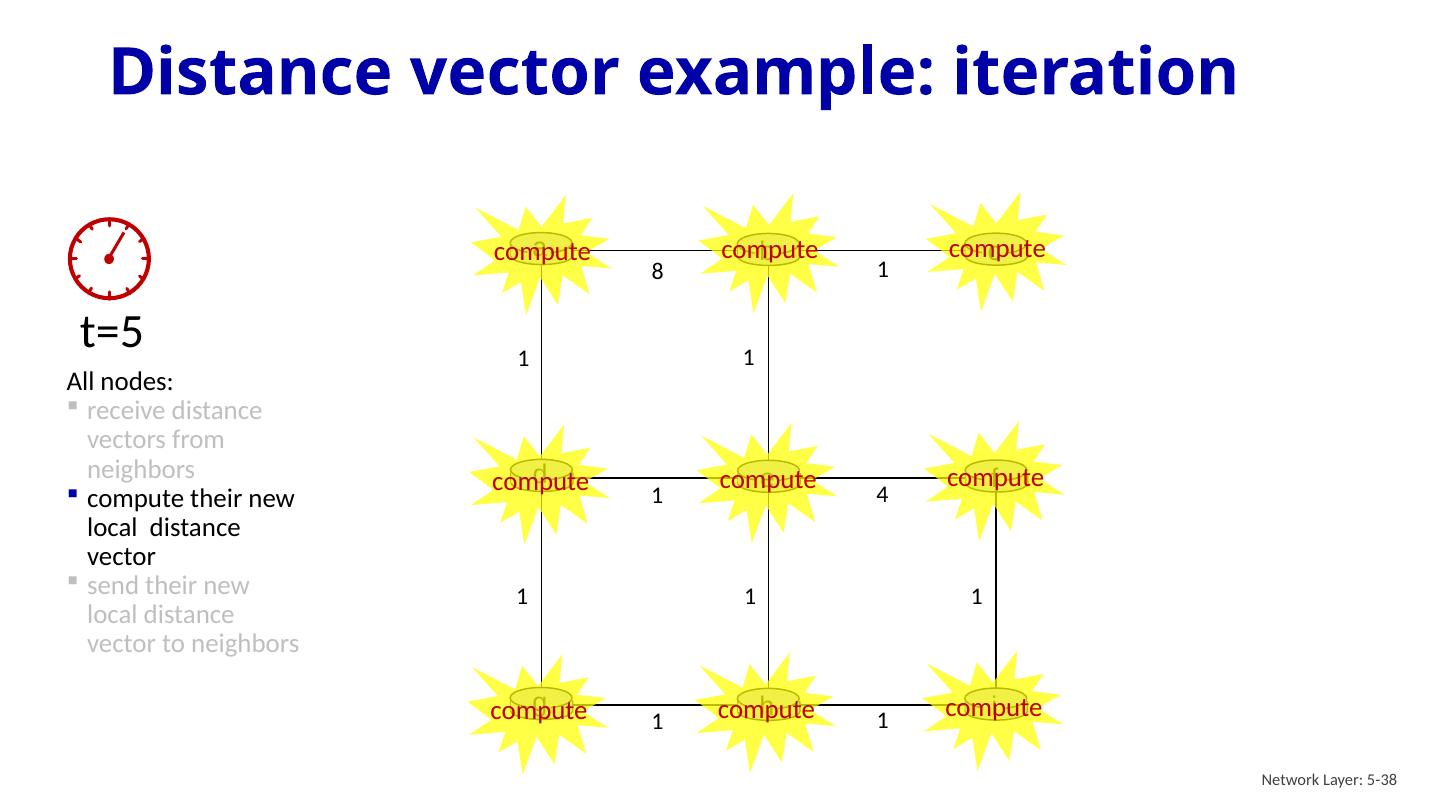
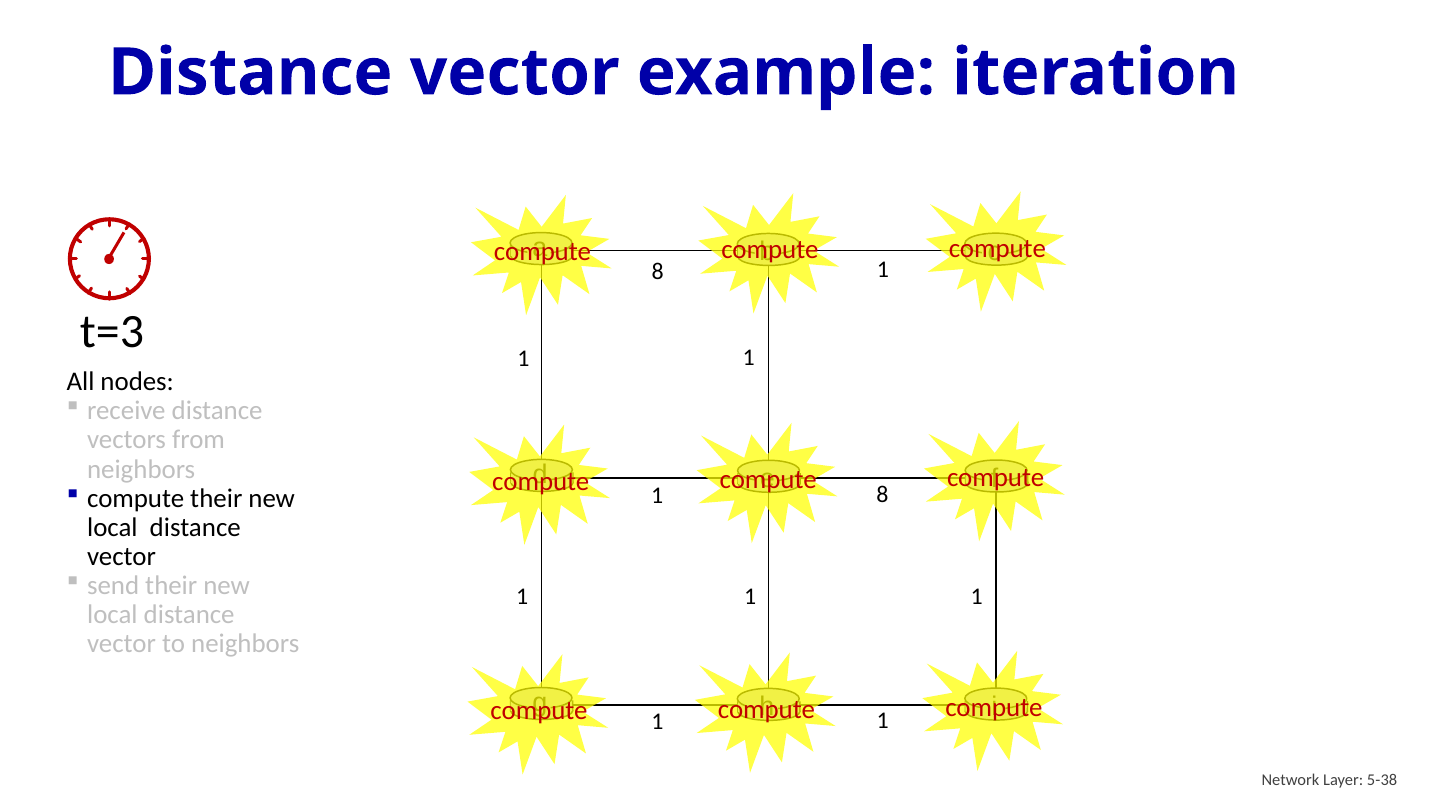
t=5: t=5 -> t=3
4 at (882, 494): 4 -> 8
